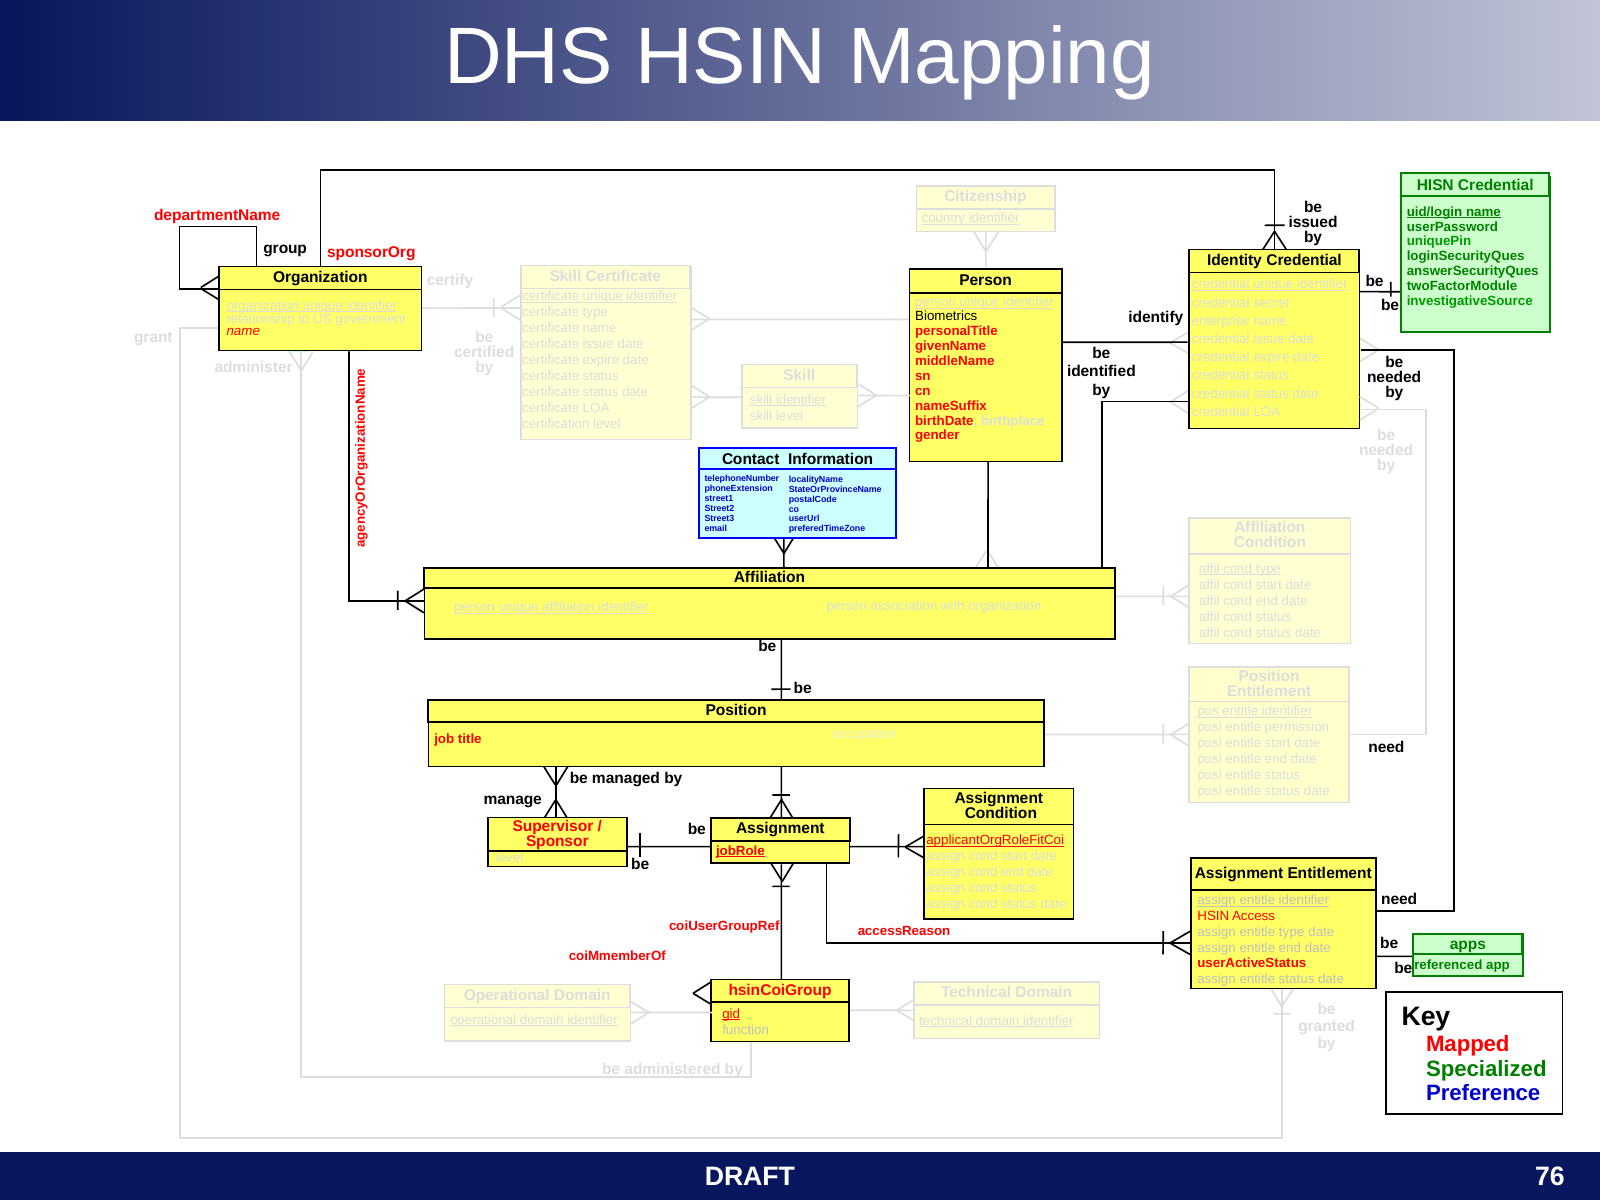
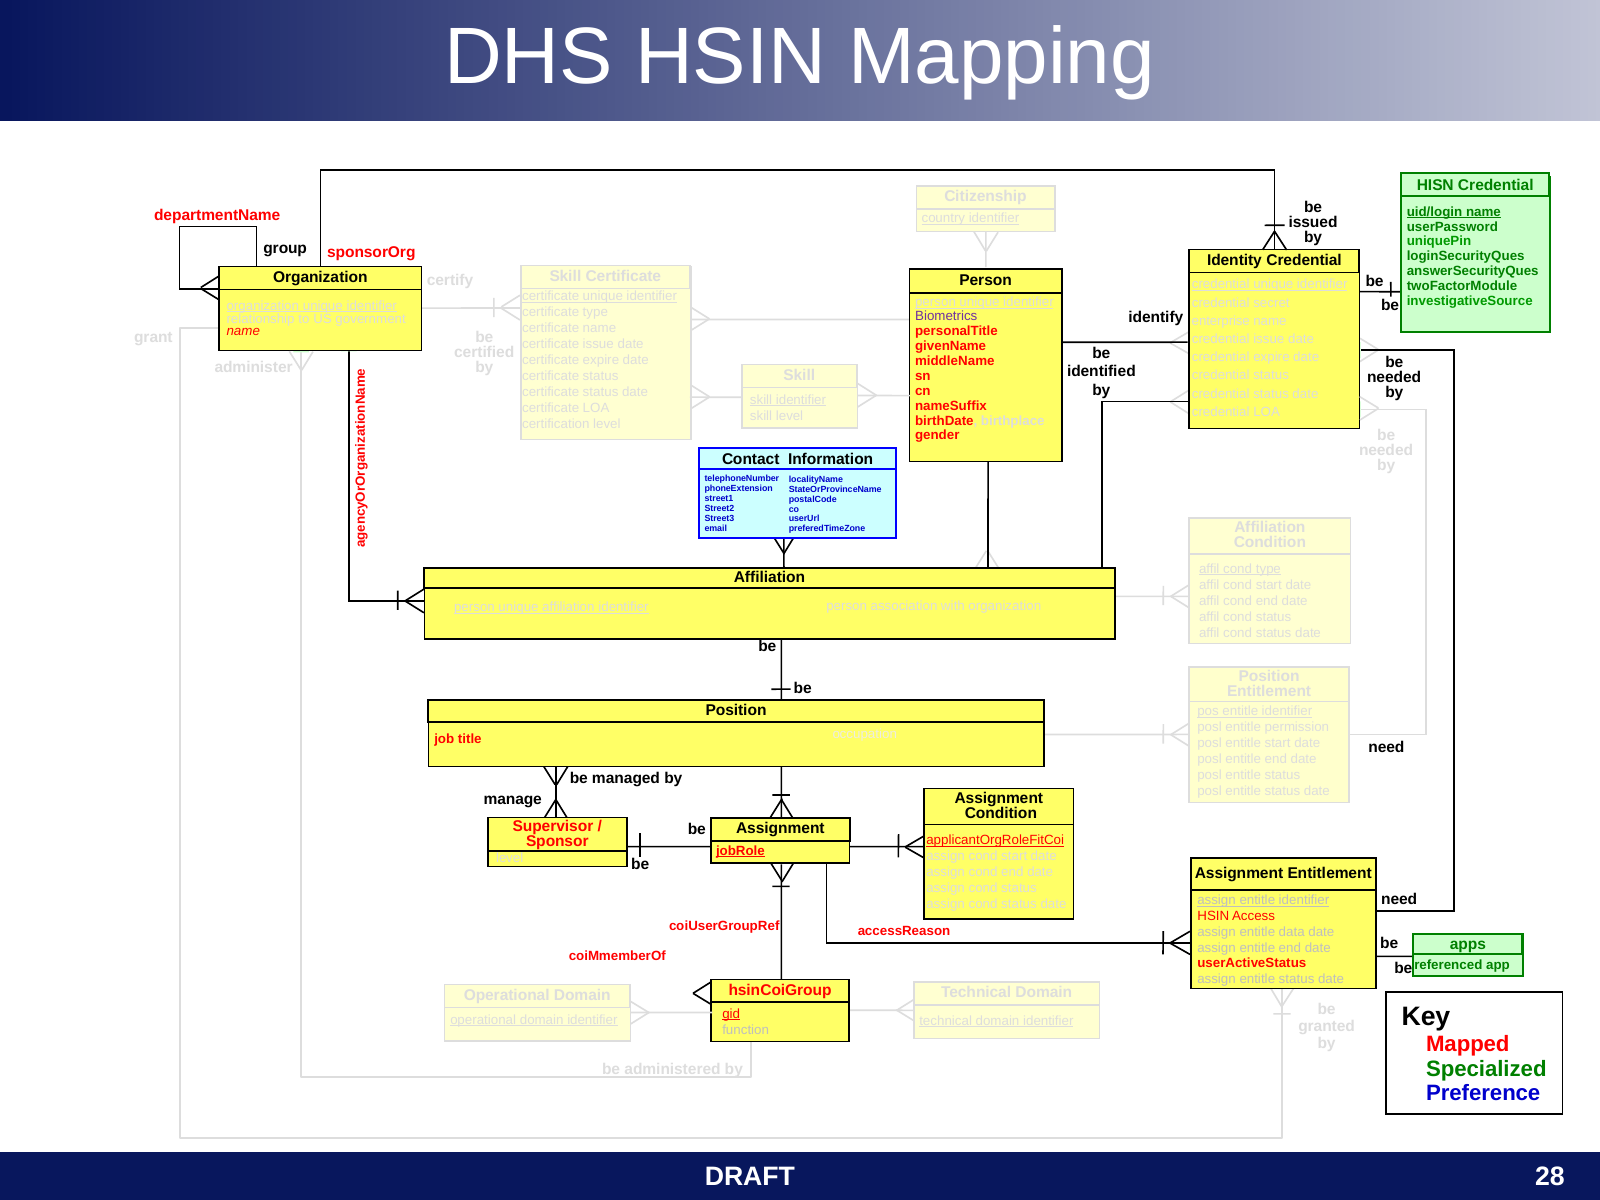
Biometrics colour: black -> purple
entitle type: type -> data
76: 76 -> 28
